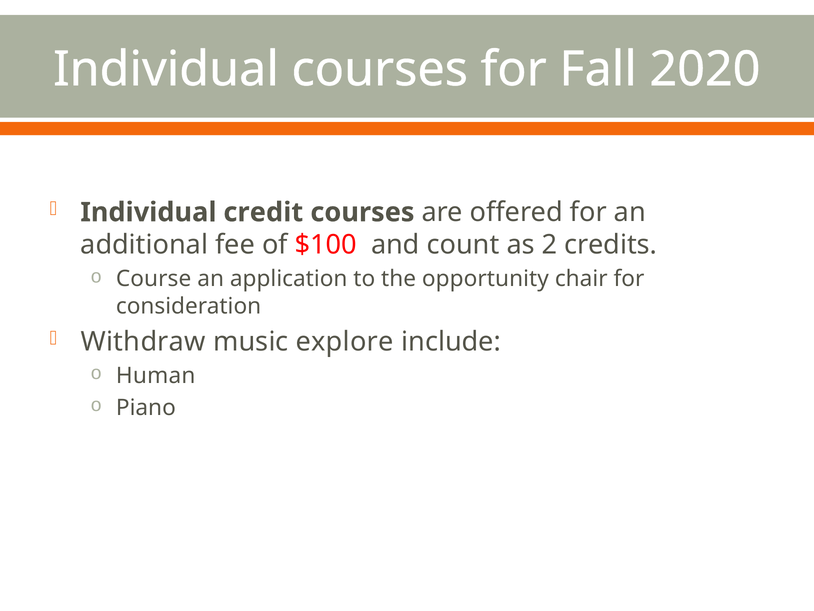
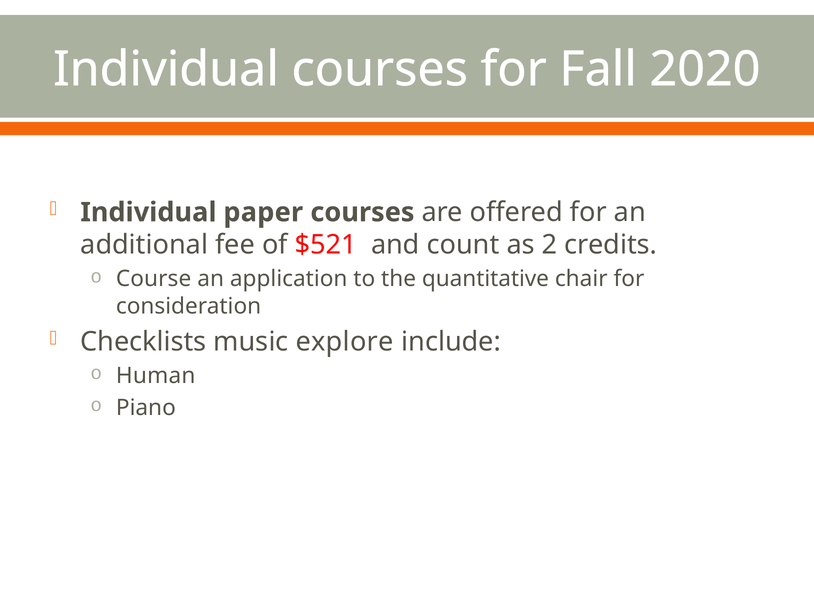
credit: credit -> paper
$100: $100 -> $521
opportunity: opportunity -> quantitative
Withdraw: Withdraw -> Checklists
